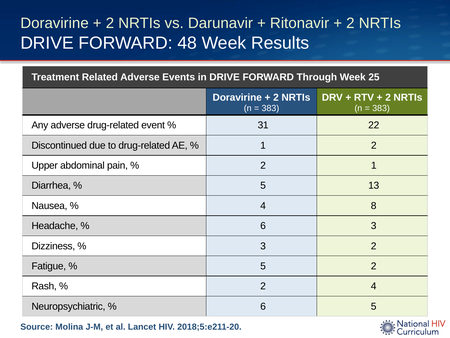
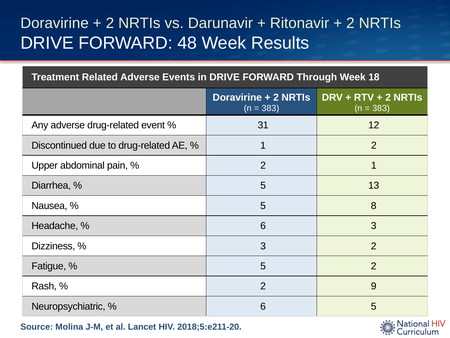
25: 25 -> 18
22: 22 -> 12
4 at (263, 206): 4 -> 5
2 4: 4 -> 9
